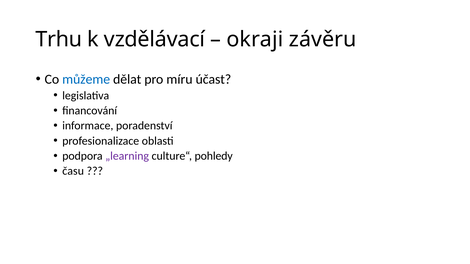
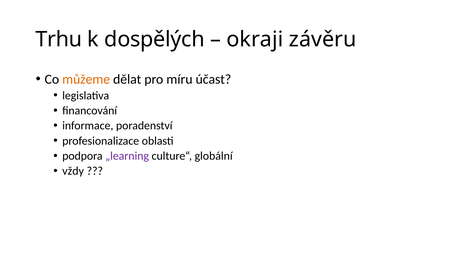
vzdělávací: vzdělávací -> dospělých
můžeme colour: blue -> orange
pohledy: pohledy -> globální
času: času -> vždy
